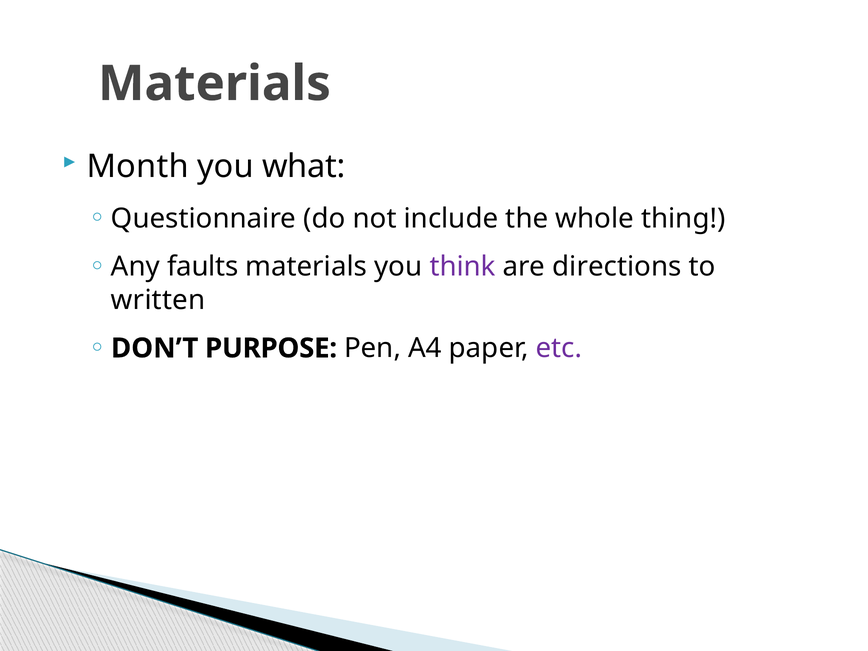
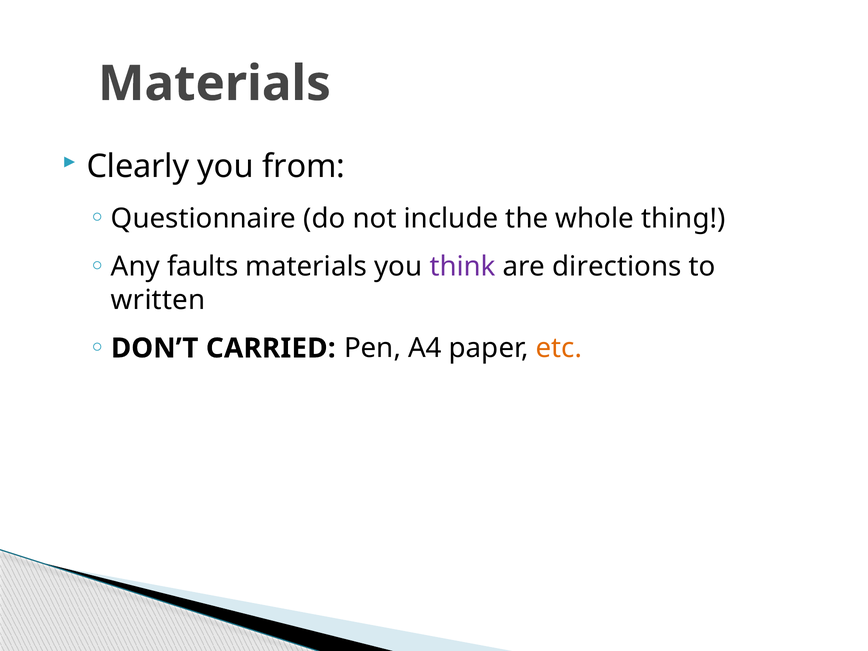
Month: Month -> Clearly
what: what -> from
PURPOSE: PURPOSE -> CARRIED
etc colour: purple -> orange
